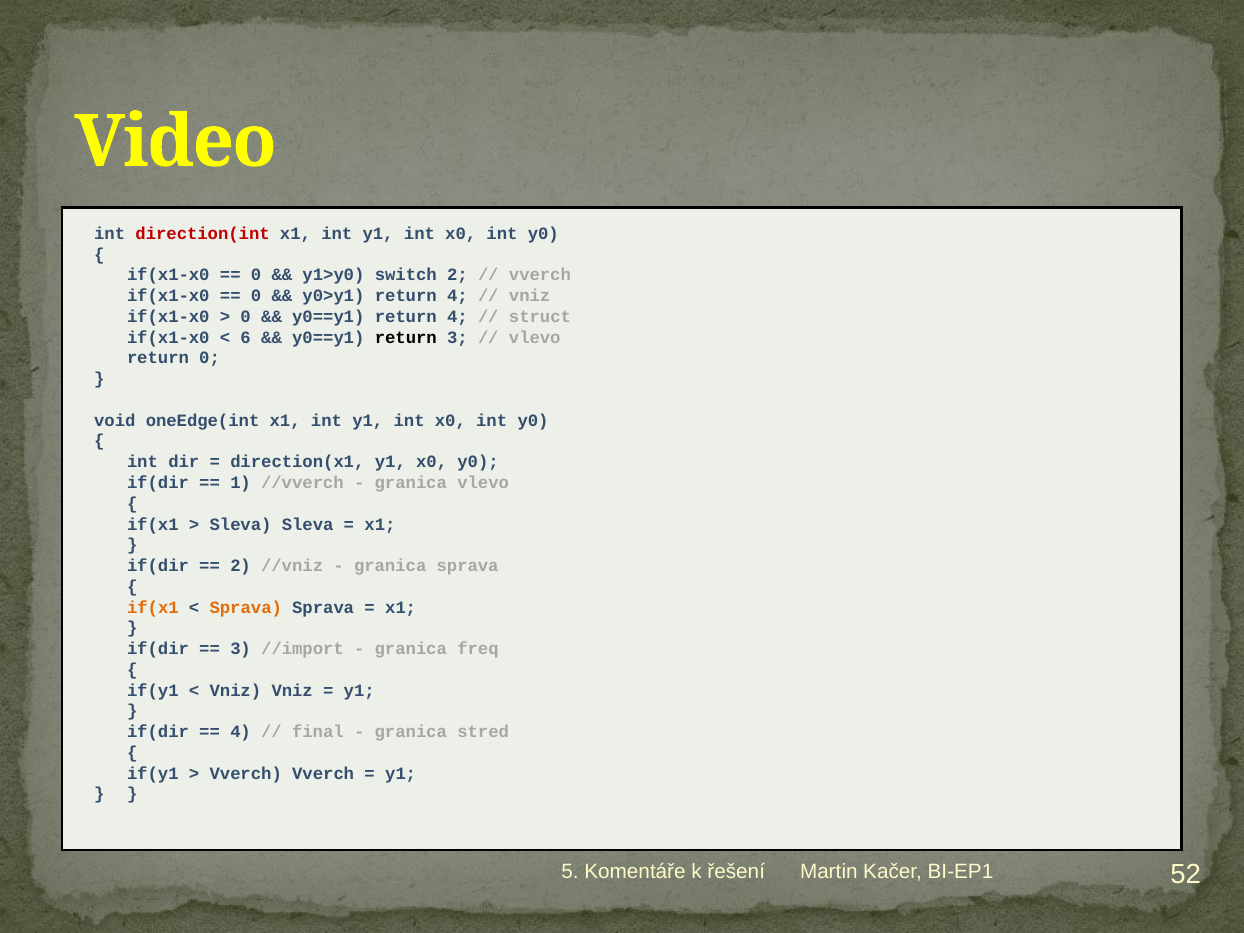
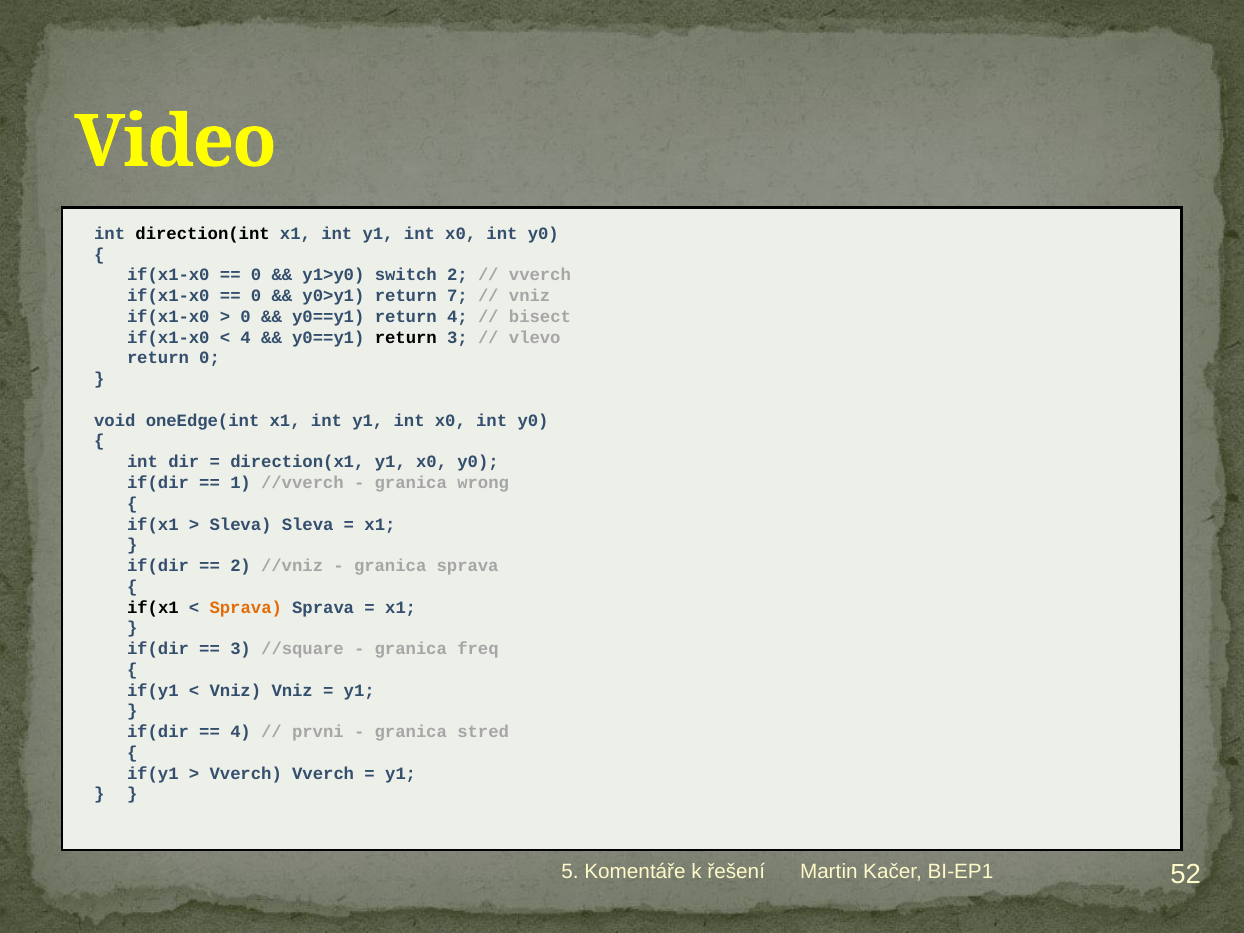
direction(int colour: red -> black
y0>y1 return 4: 4 -> 7
struct: struct -> bisect
6 at (246, 337): 6 -> 4
granica vlevo: vlevo -> wrong
if(x1 at (153, 607) colour: orange -> black
//import: //import -> //square
final: final -> prvni
